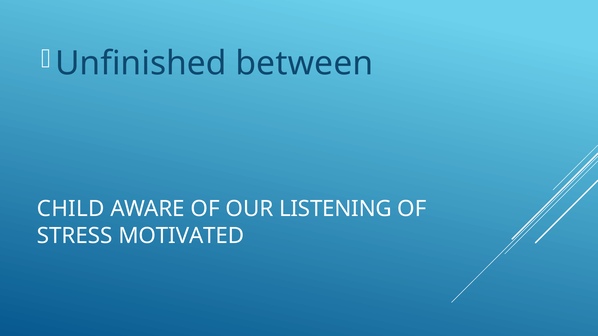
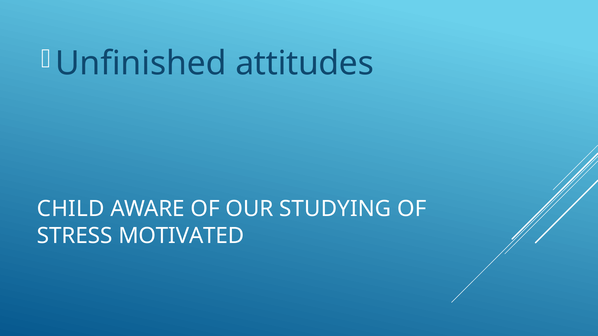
between: between -> attitudes
LISTENING: LISTENING -> STUDYING
